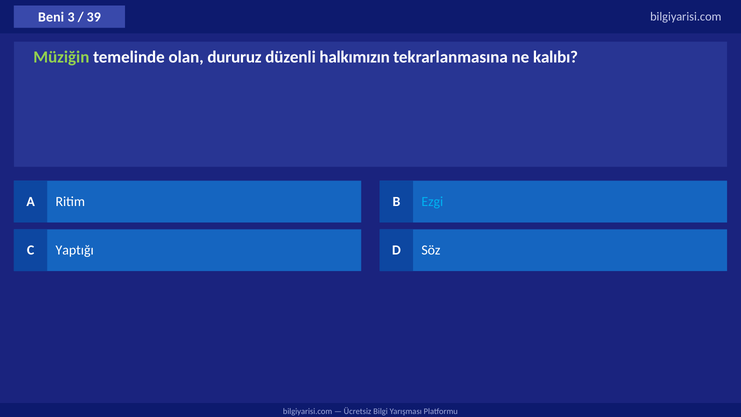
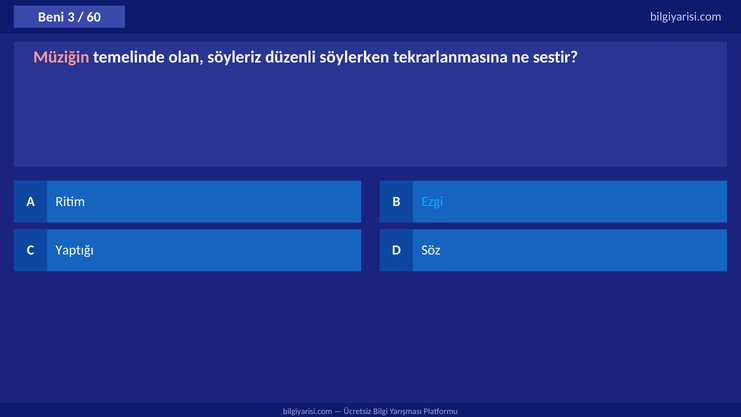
39: 39 -> 60
Müziğin colour: light green -> pink
dururuz: dururuz -> söyleriz
halkımızın: halkımızın -> söylerken
kalıbı: kalıbı -> sestir
